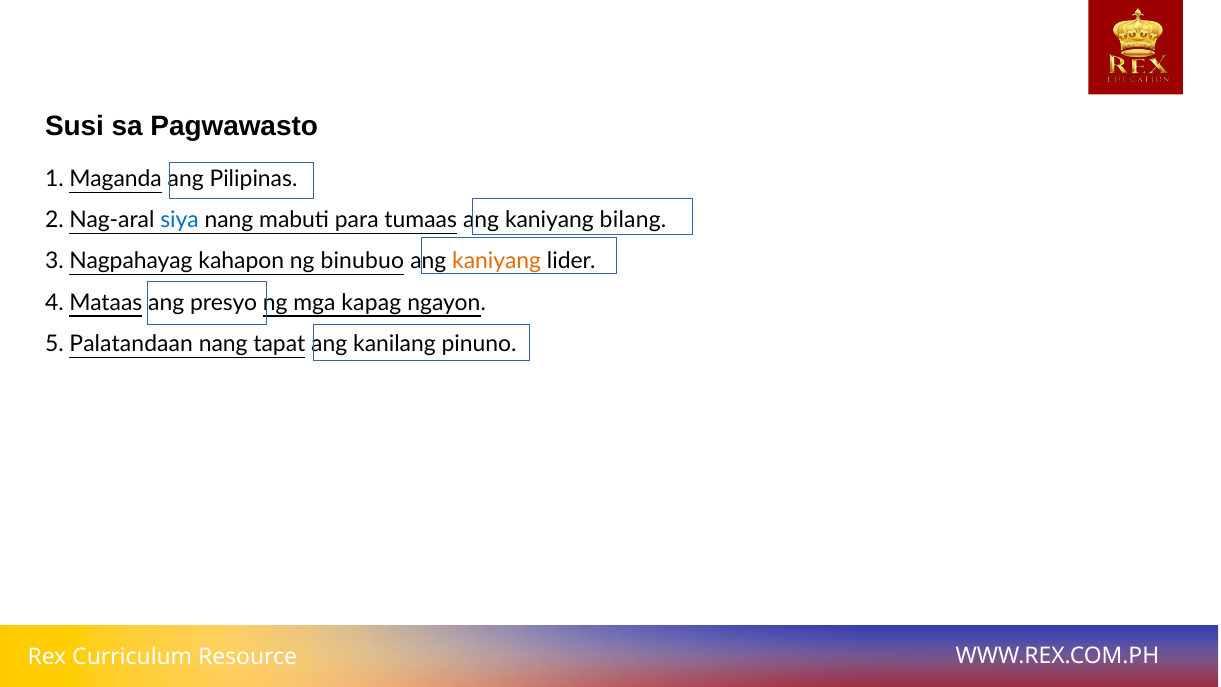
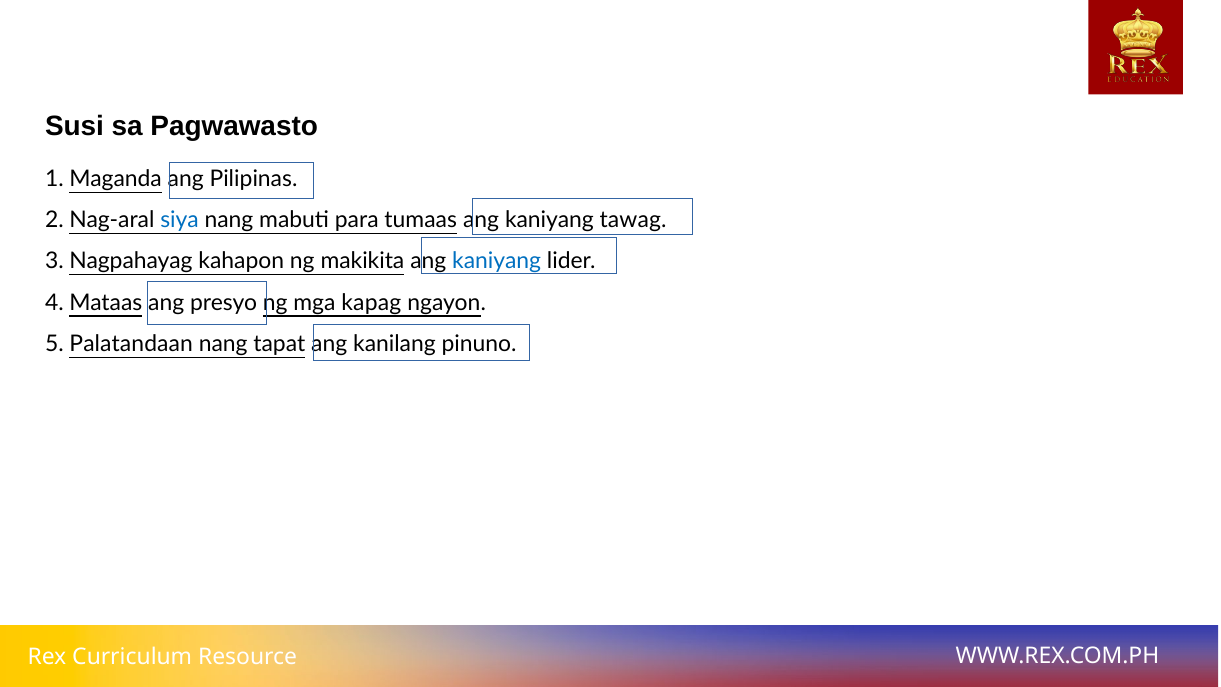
bilang: bilang -> tawag
binubuo: binubuo -> makikita
kaniyang at (497, 261) colour: orange -> blue
